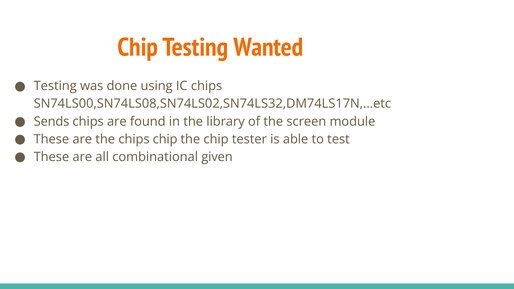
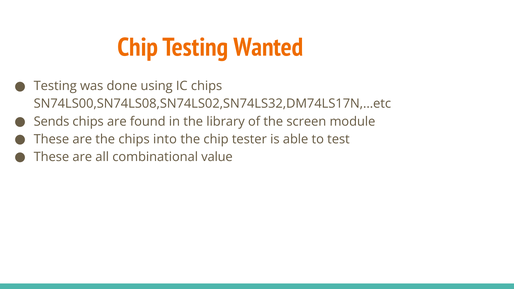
chips chip: chip -> into
given: given -> value
